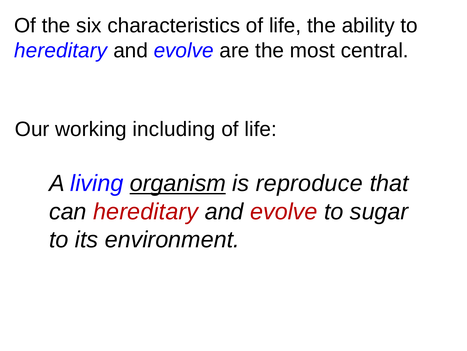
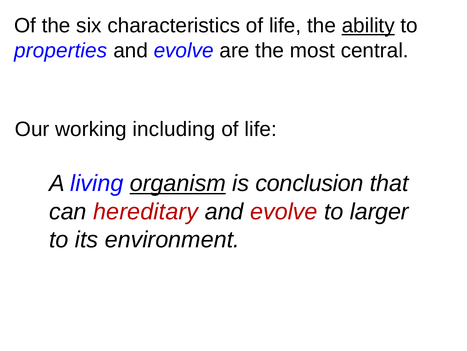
ability underline: none -> present
hereditary at (61, 51): hereditary -> properties
reproduce: reproduce -> conclusion
sugar: sugar -> larger
